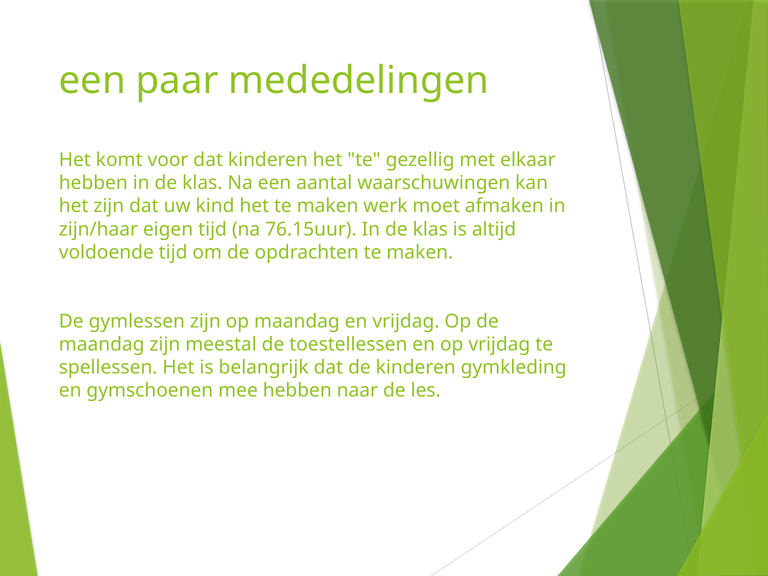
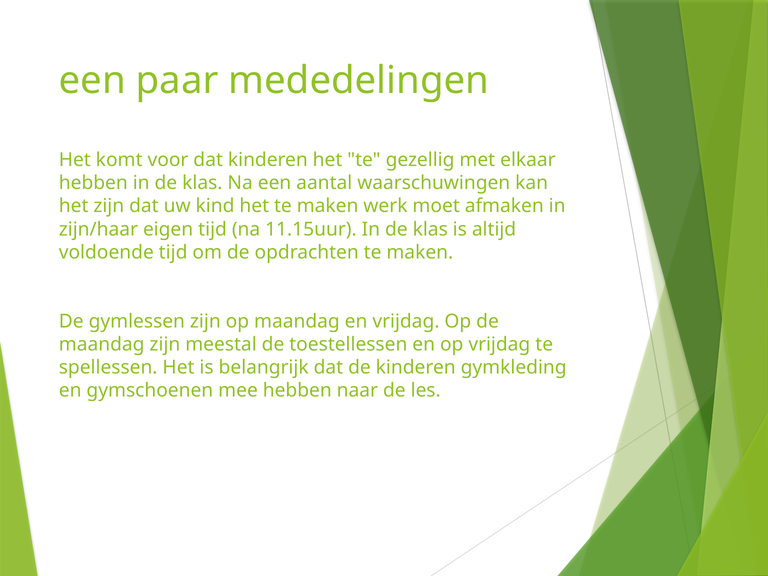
76.15uur: 76.15uur -> 11.15uur
